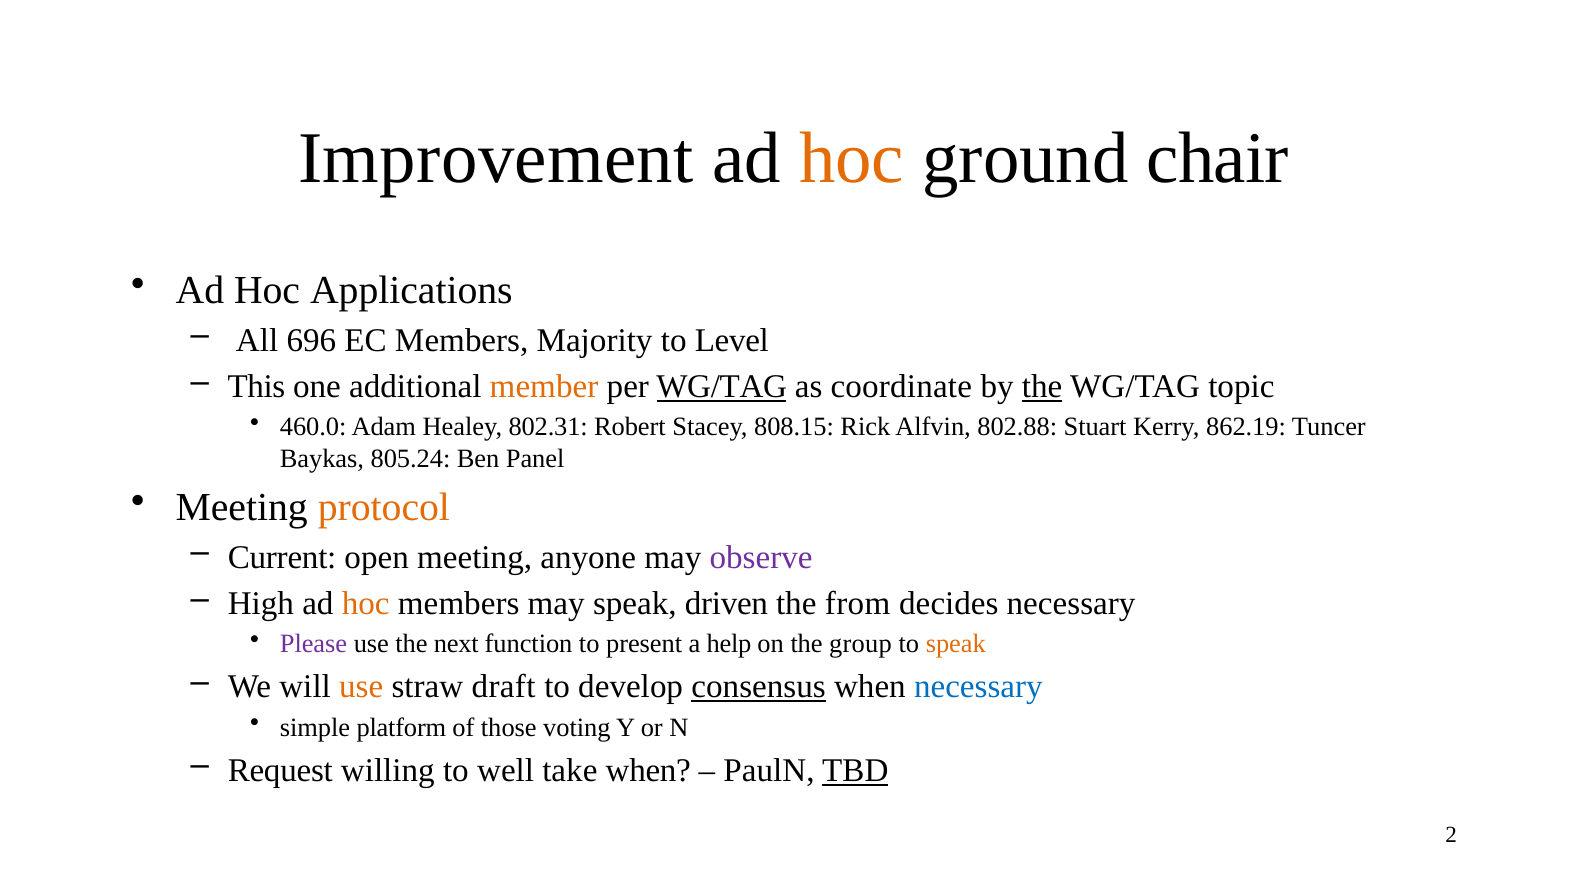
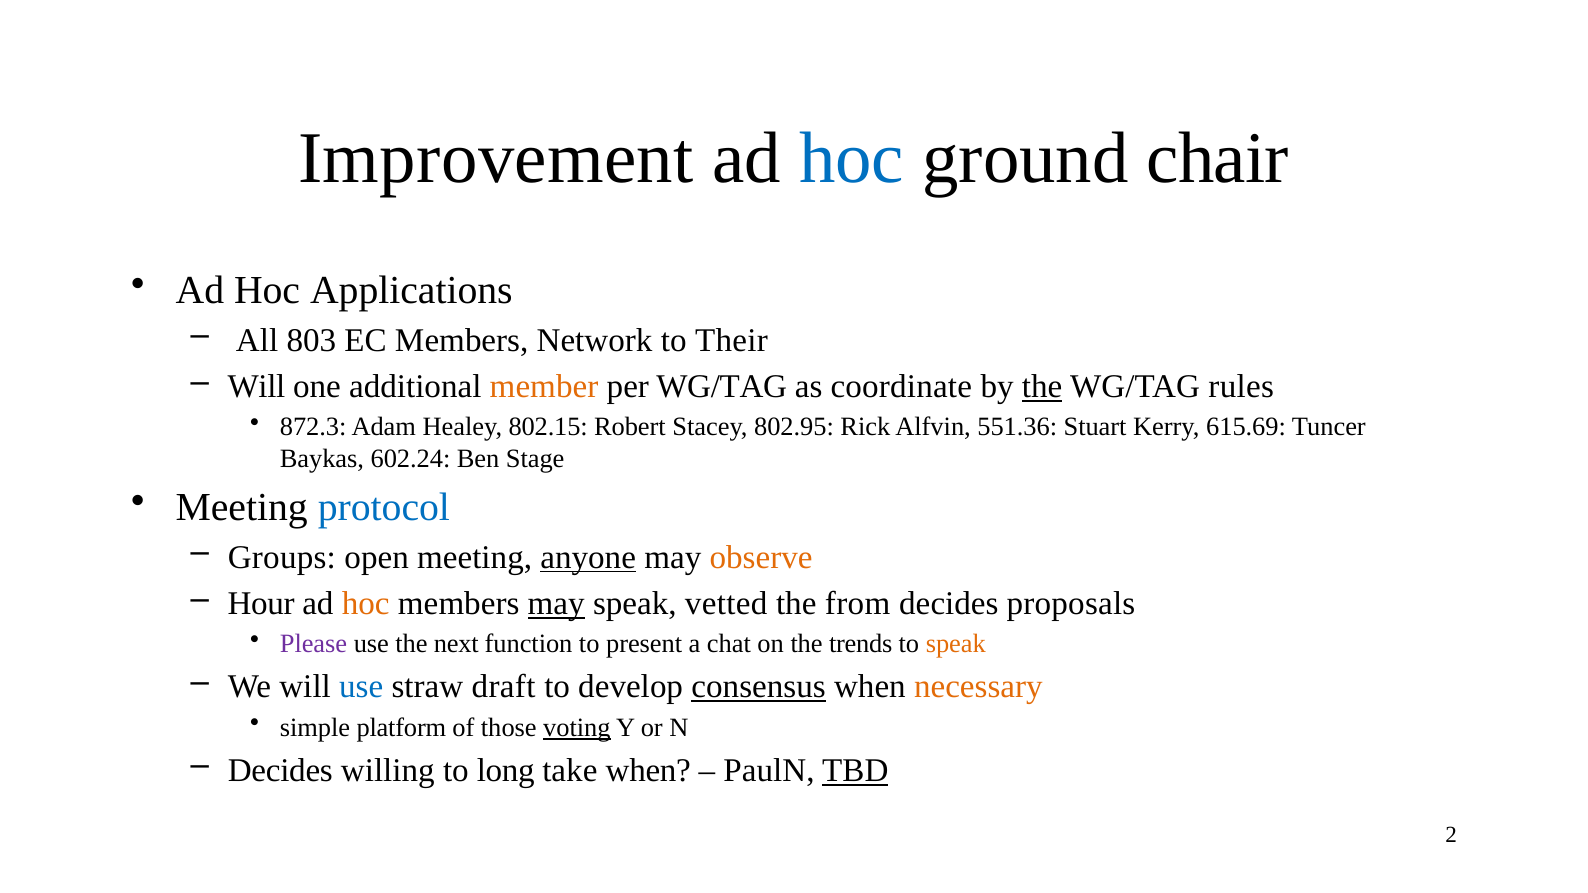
hoc at (852, 159) colour: orange -> blue
696: 696 -> 803
Majority: Majority -> Network
Level: Level -> Their
This at (256, 387): This -> Will
WG/TAG at (722, 387) underline: present -> none
topic: topic -> rules
460.0: 460.0 -> 872.3
802.31: 802.31 -> 802.15
808.15: 808.15 -> 802.95
802.88: 802.88 -> 551.36
862.19: 862.19 -> 615.69
805.24: 805.24 -> 602.24
Panel: Panel -> Stage
protocol colour: orange -> blue
Current: Current -> Groups
anyone underline: none -> present
observe colour: purple -> orange
High: High -> Hour
may at (556, 604) underline: none -> present
driven: driven -> vetted
decides necessary: necessary -> proposals
help: help -> chat
group: group -> trends
use at (361, 687) colour: orange -> blue
necessary at (978, 687) colour: blue -> orange
voting underline: none -> present
Request at (280, 770): Request -> Decides
well: well -> long
